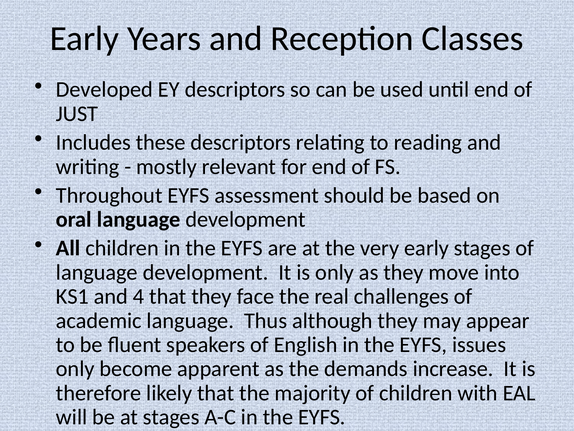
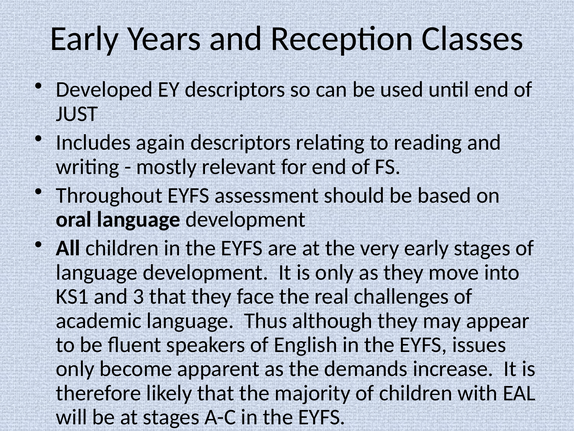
these: these -> again
4: 4 -> 3
